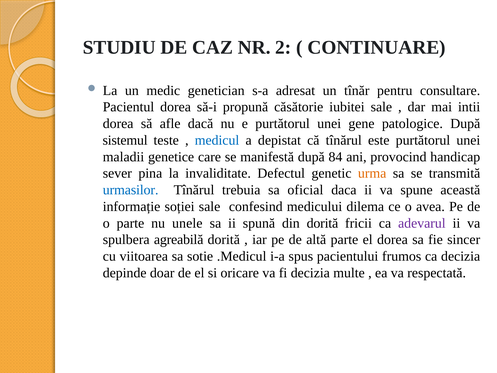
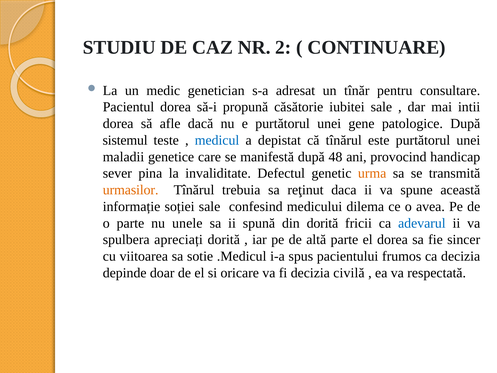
84: 84 -> 48
urmasilor colour: blue -> orange
oficial: oficial -> reţinut
adevarul colour: purple -> blue
agreabilă: agreabilă -> apreciați
multe: multe -> civilă
